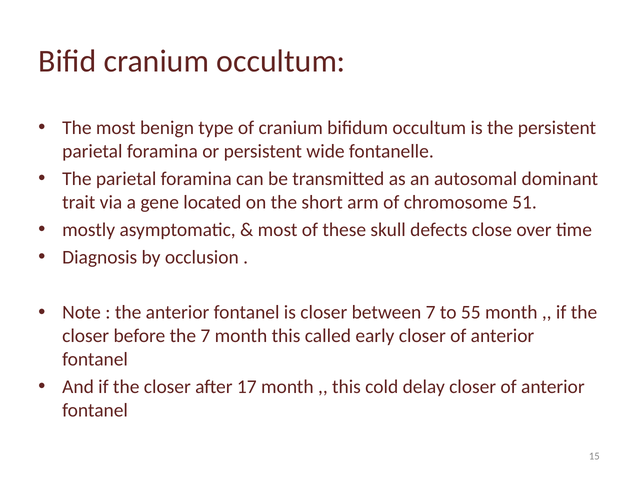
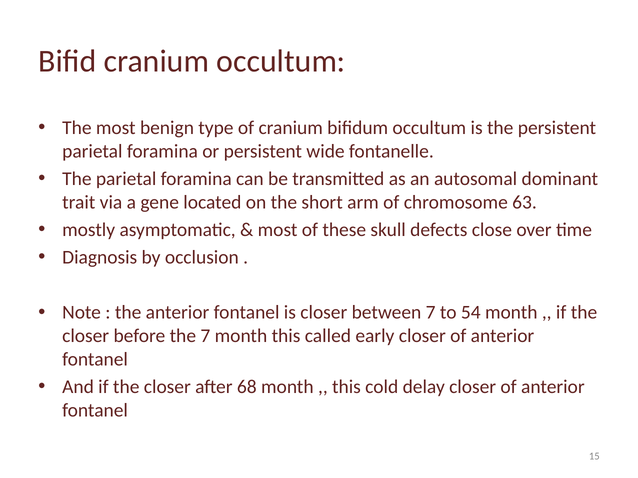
51: 51 -> 63
55: 55 -> 54
17: 17 -> 68
